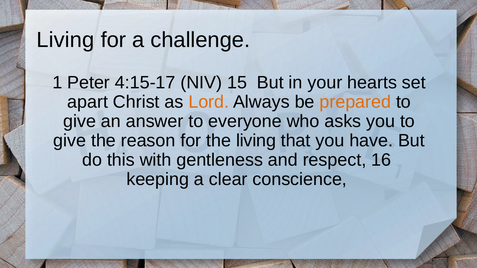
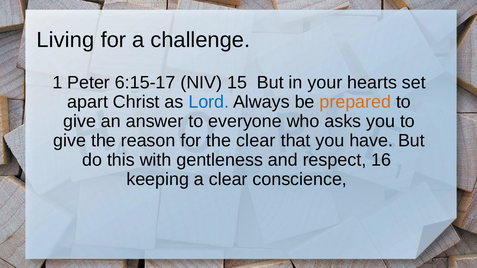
4:15-17: 4:15-17 -> 6:15-17
Lord colour: orange -> blue
the living: living -> clear
